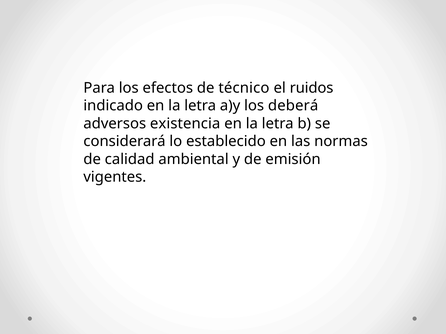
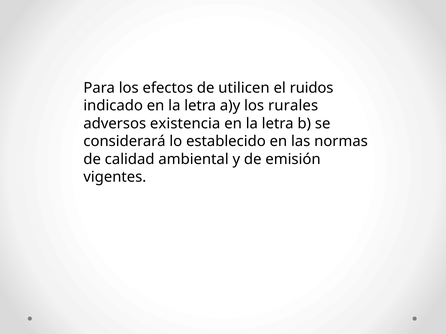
técnico: técnico -> utilicen
deberá: deberá -> rurales
